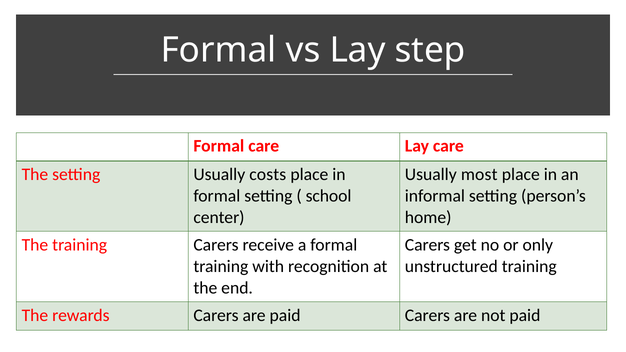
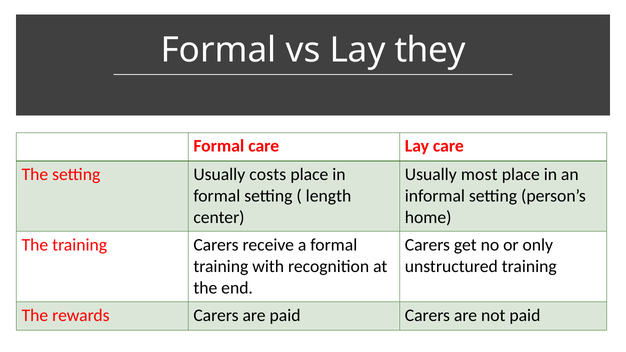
step: step -> they
school: school -> length
